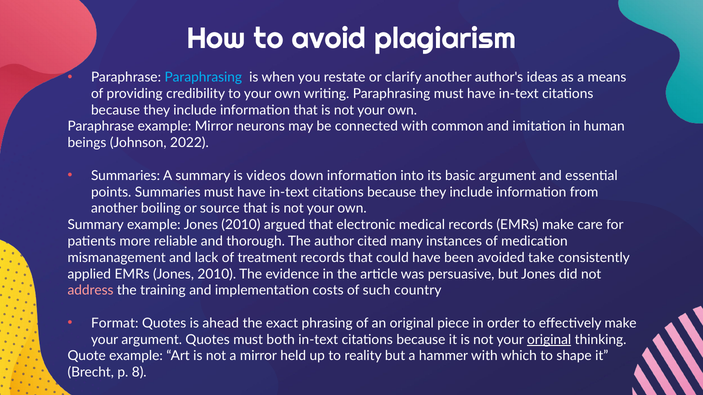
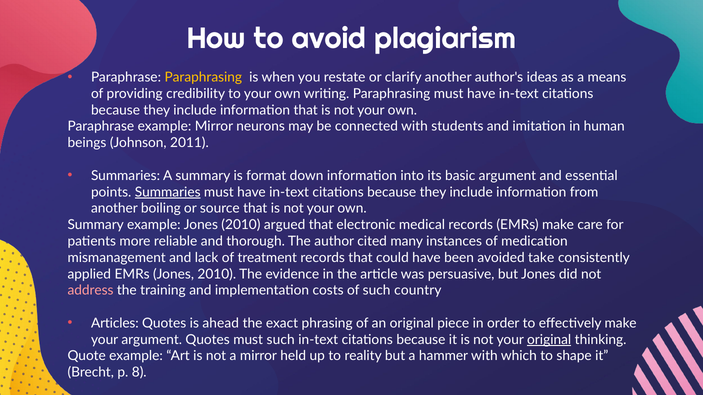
Paraphrasing at (203, 77) colour: light blue -> yellow
common: common -> students
2022: 2022 -> 2011
videos: videos -> format
Summaries at (168, 192) underline: none -> present
Format: Format -> Articles
must both: both -> such
